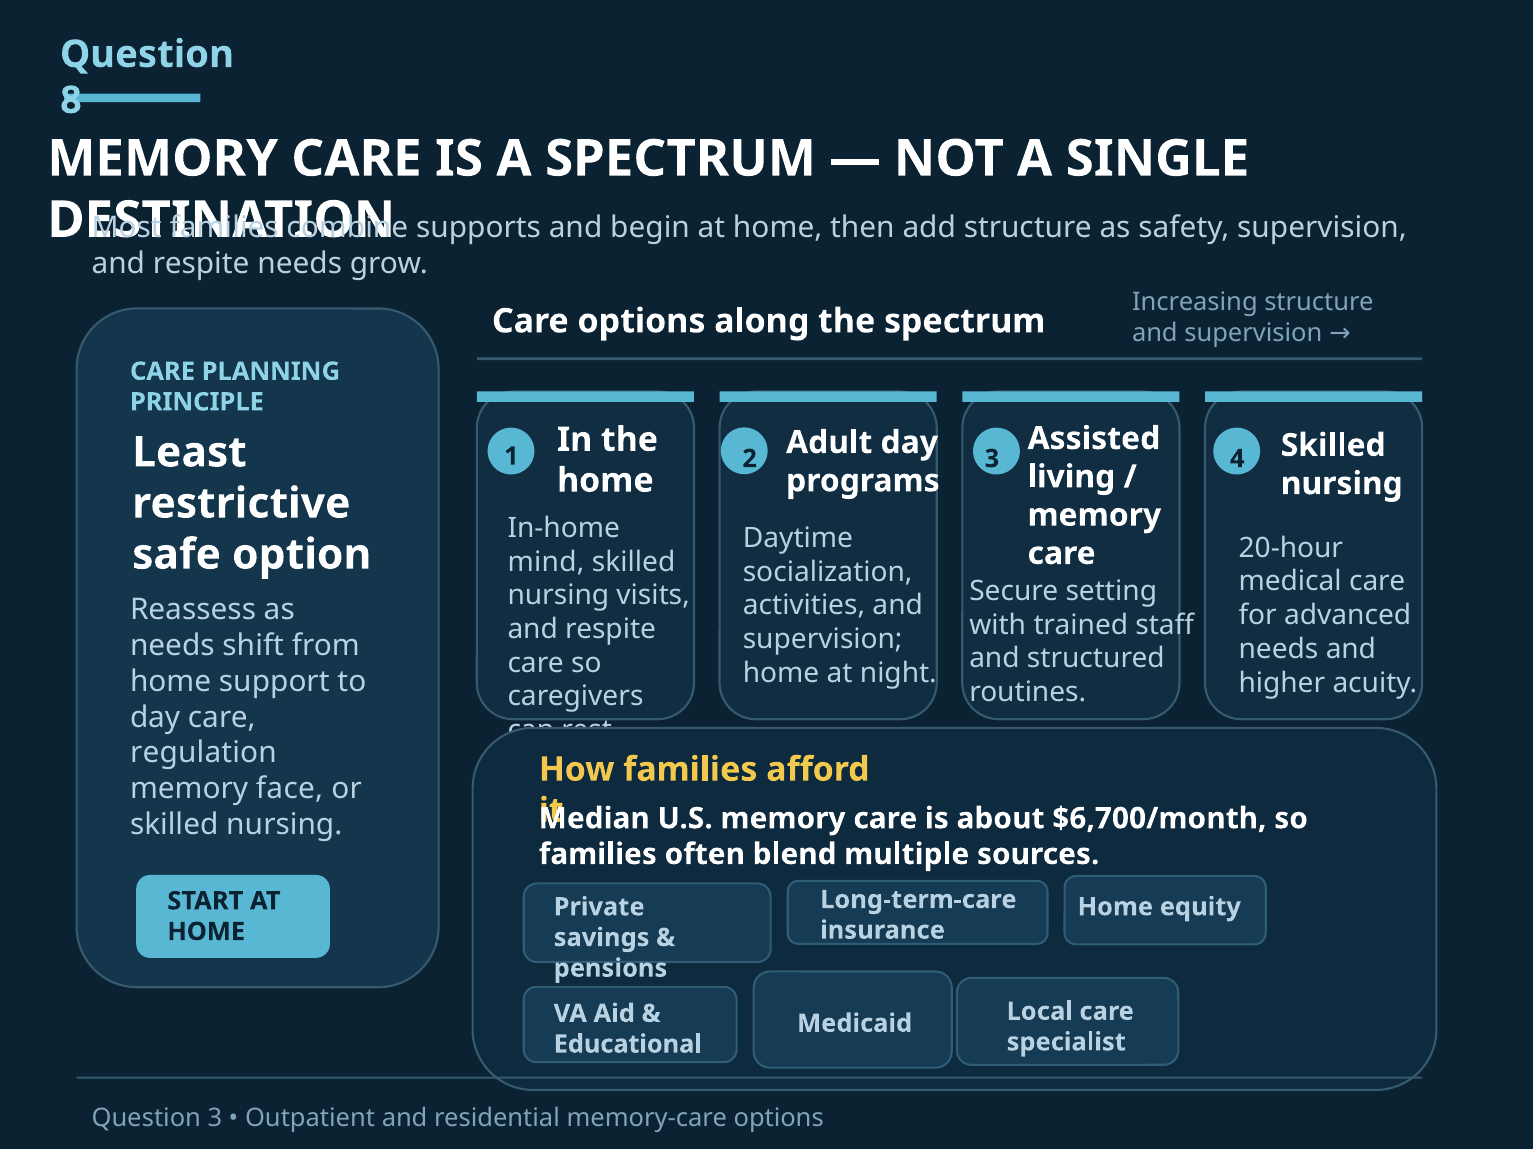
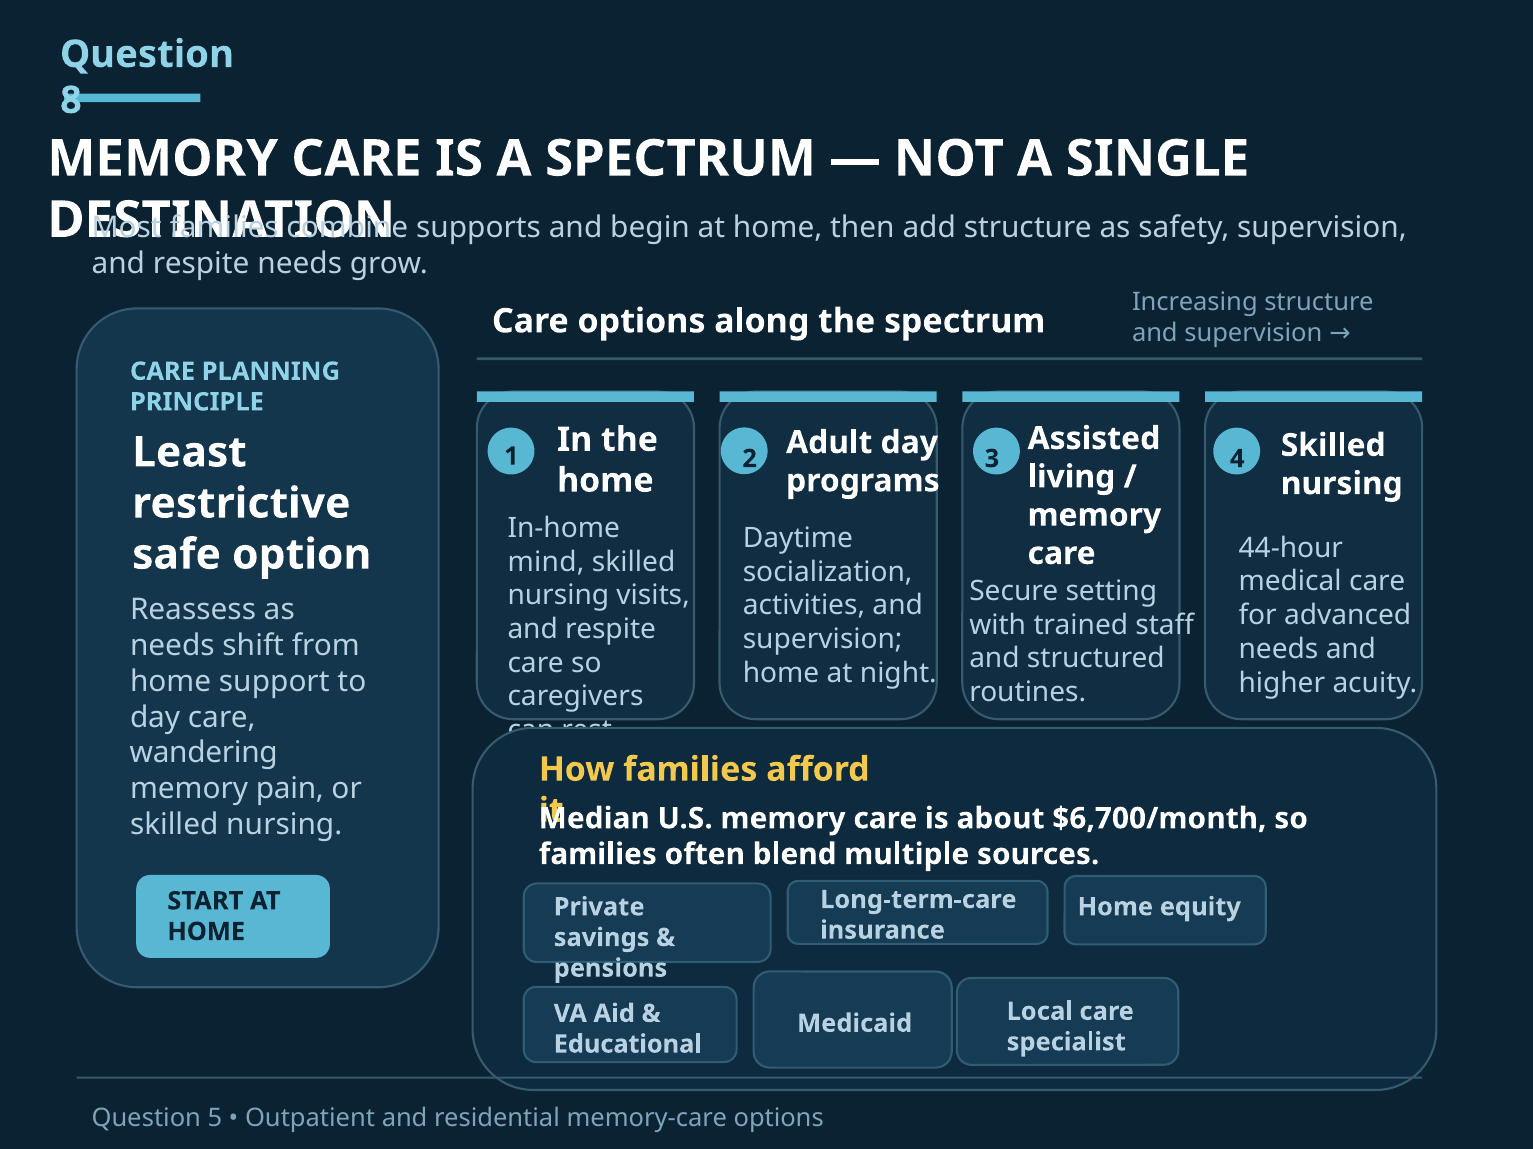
20-hour: 20-hour -> 44-hour
regulation: regulation -> wandering
face: face -> pain
Question 3: 3 -> 5
